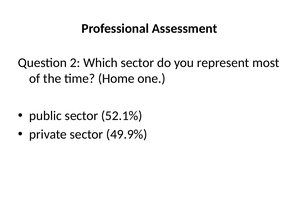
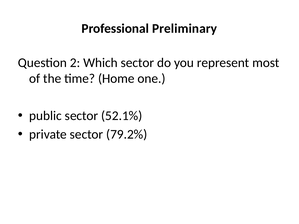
Assessment: Assessment -> Preliminary
49.9%: 49.9% -> 79.2%
